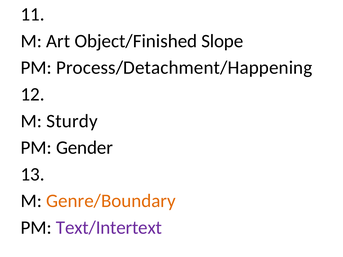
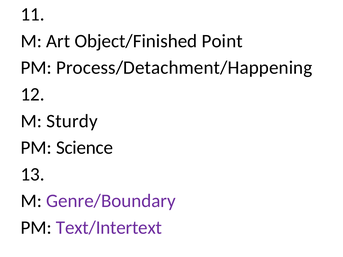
Slope: Slope -> Point
Gender: Gender -> Science
Genre/Boundary colour: orange -> purple
